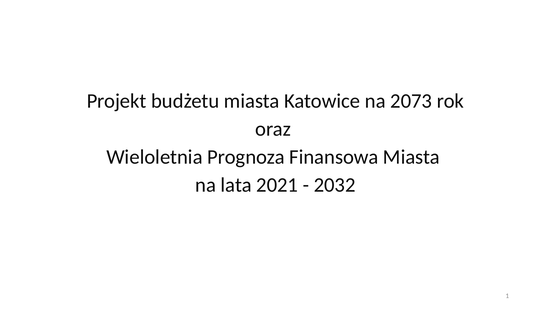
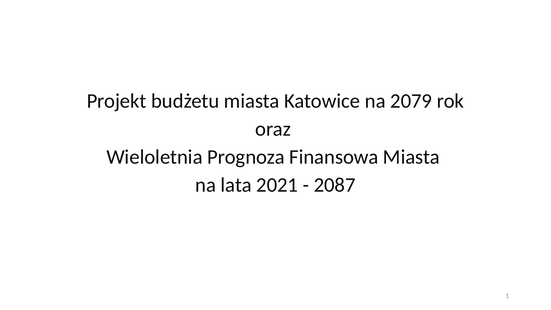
2073: 2073 -> 2079
2032: 2032 -> 2087
